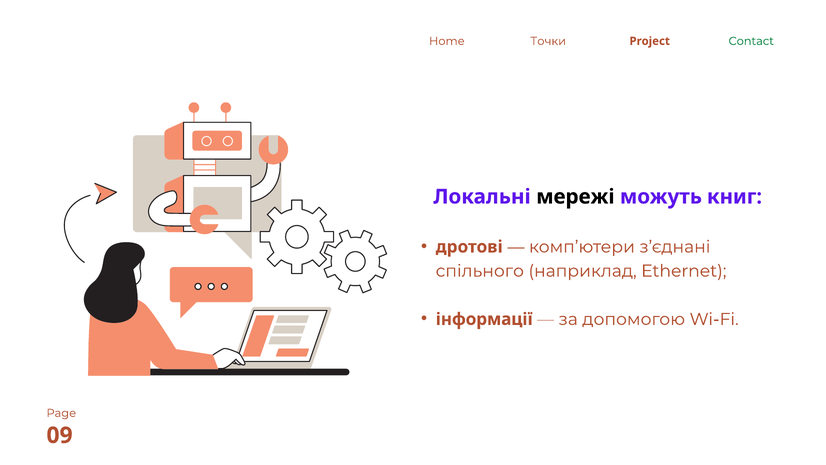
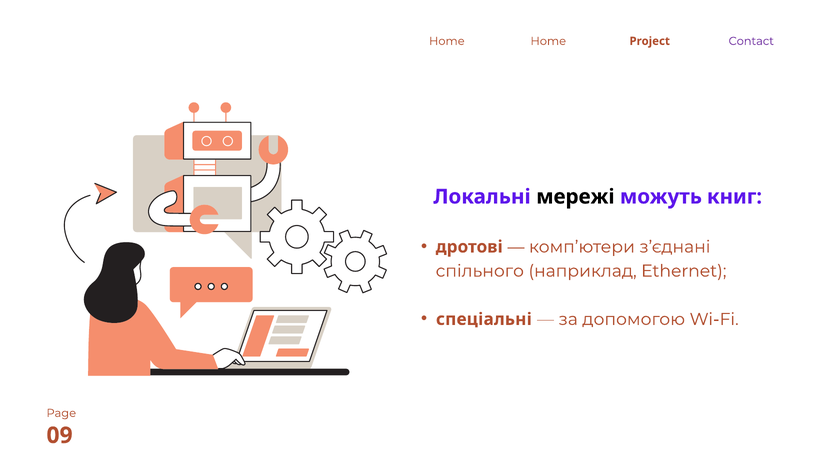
Точки at (548, 41): Точки -> Home
Contact colour: green -> purple
інформації: інформації -> спеціальні
